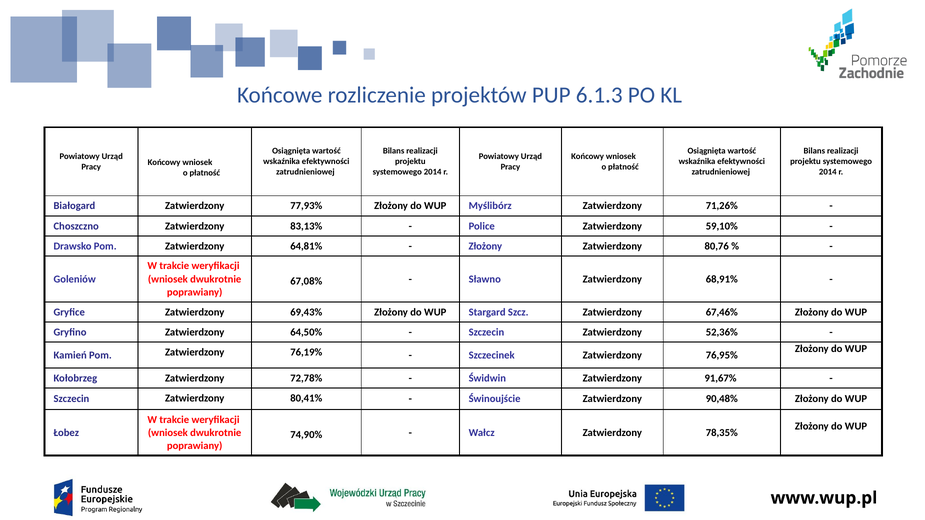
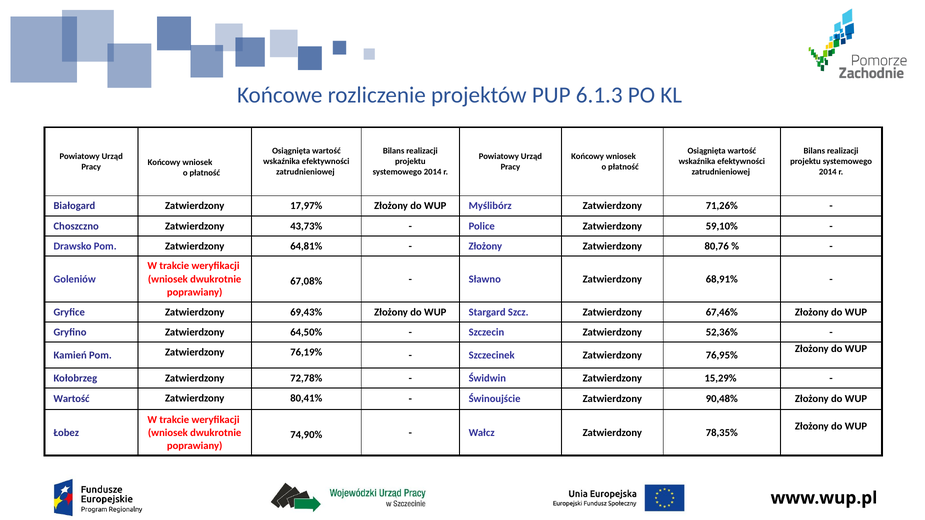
77,93%: 77,93% -> 17,97%
83,13%: 83,13% -> 43,73%
91,67%: 91,67% -> 15,29%
Szczecin at (71, 399): Szczecin -> Wartość
